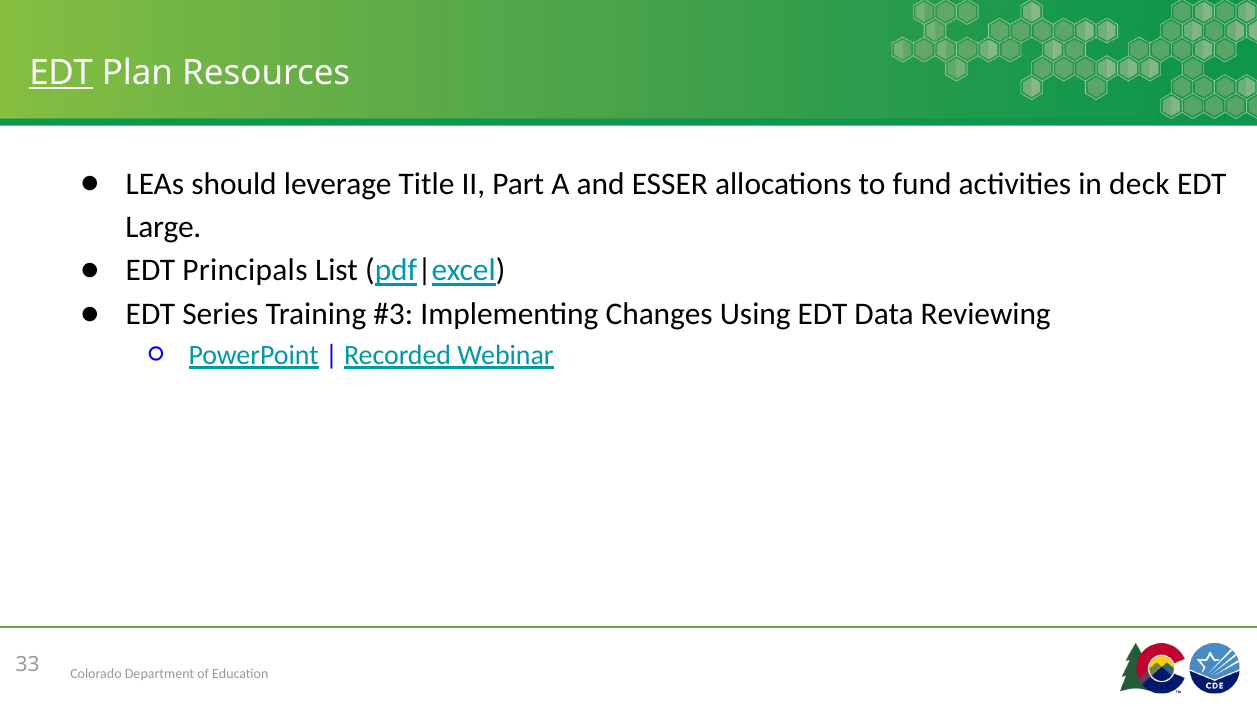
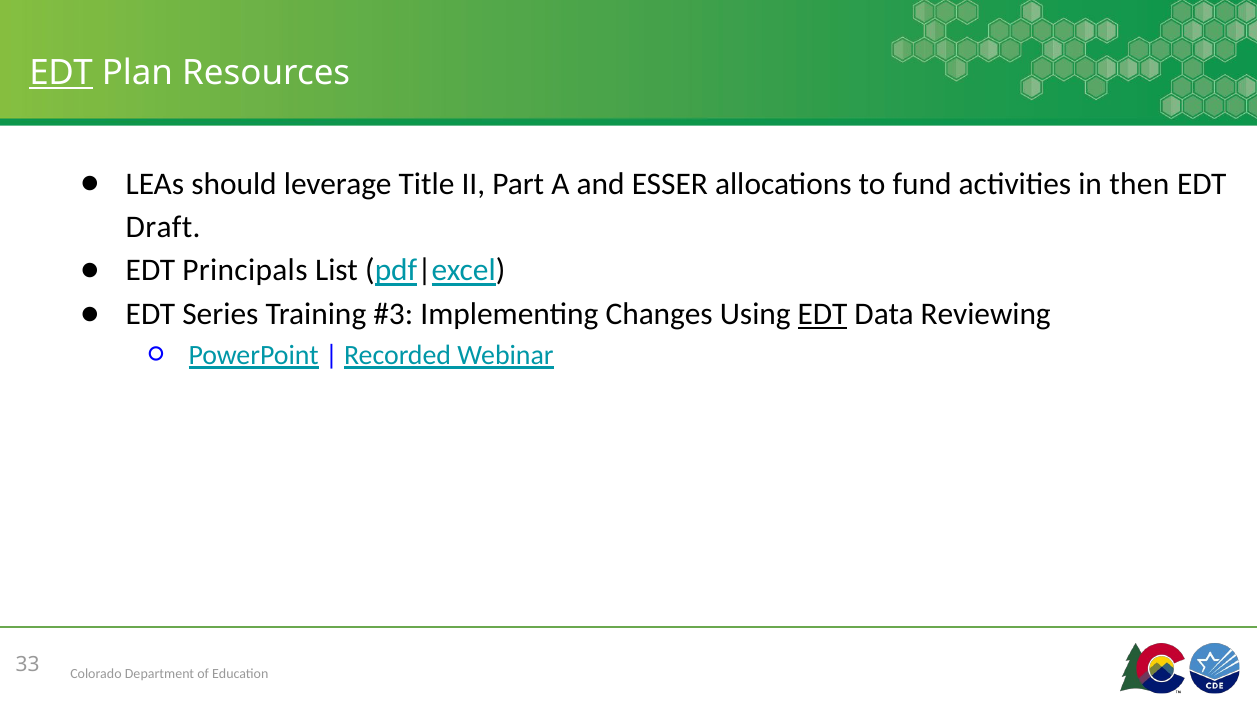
deck: deck -> then
Large: Large -> Draft
EDT at (823, 315) underline: none -> present
